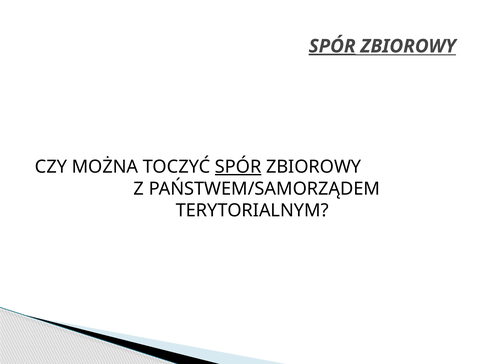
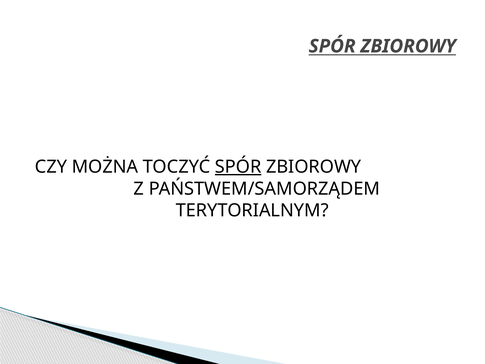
SPÓR at (332, 46) underline: present -> none
